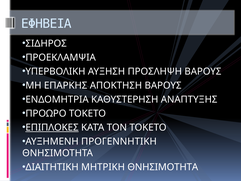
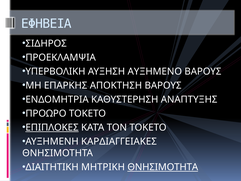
ΠΡΟΣΛΗΨΗ: ΠΡΟΣΛΗΨΗ -> ΑΥΞΗΜΕΝΟ
ΠΡΟΓΕΝΝΗΤΙΚΗ: ΠΡΟΓΕΝΝΗΤΙΚΗ -> ΚΑΡΔΙΑΓΓΕΙΑΚΕΣ
ΘΝΗΣΙΜΟΤΗΤΑ at (163, 167) underline: none -> present
